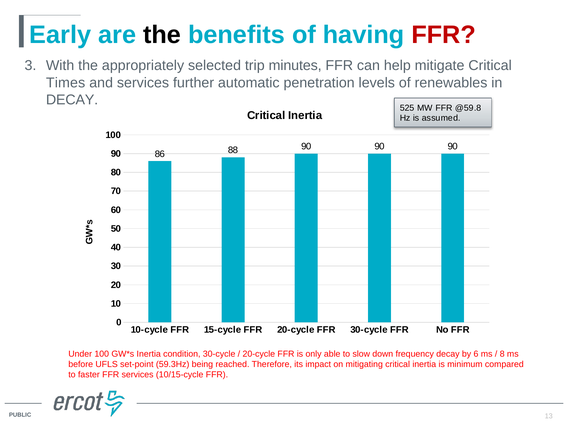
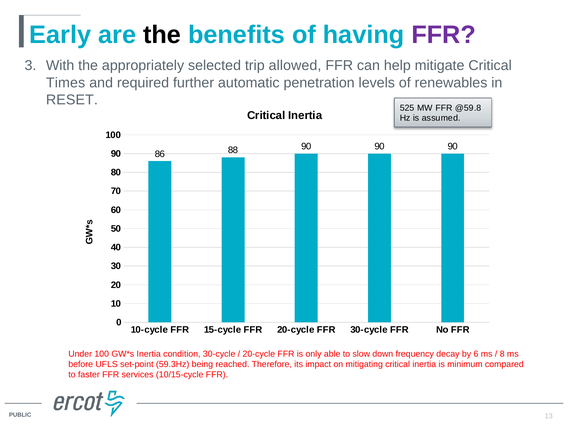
FFR at (444, 35) colour: red -> purple
minutes: minutes -> allowed
and services: services -> required
DECAY at (72, 100): DECAY -> RESET
